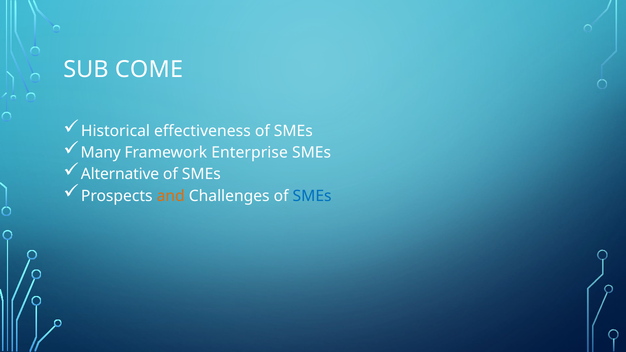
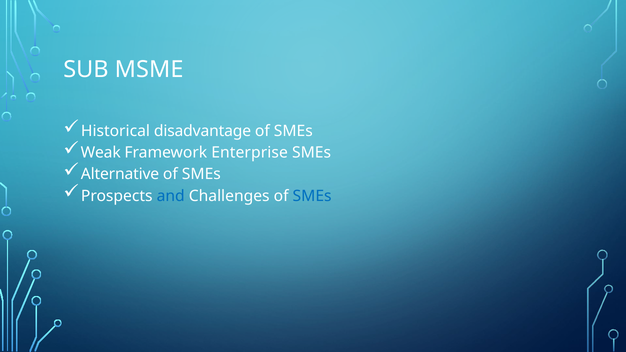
COME: COME -> MSME
effectiveness: effectiveness -> disadvantage
Many: Many -> Weak
and colour: orange -> blue
